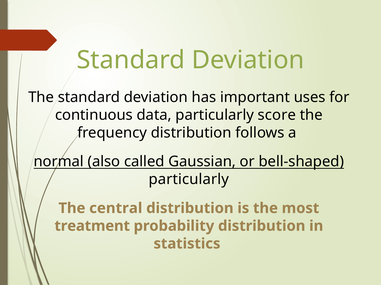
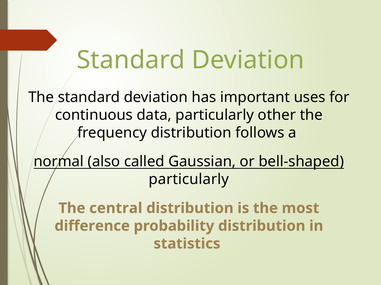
score: score -> other
treatment: treatment -> difference
